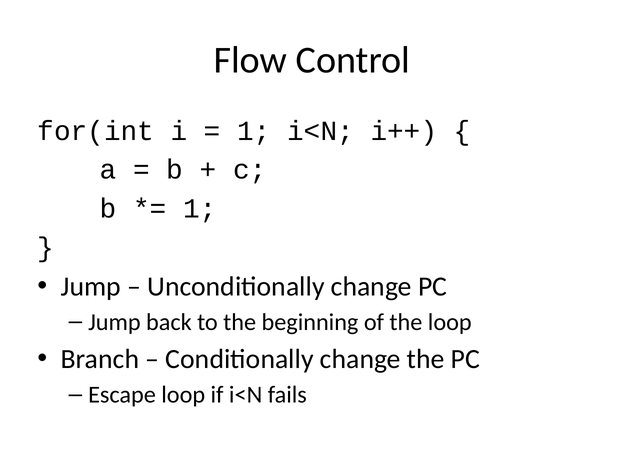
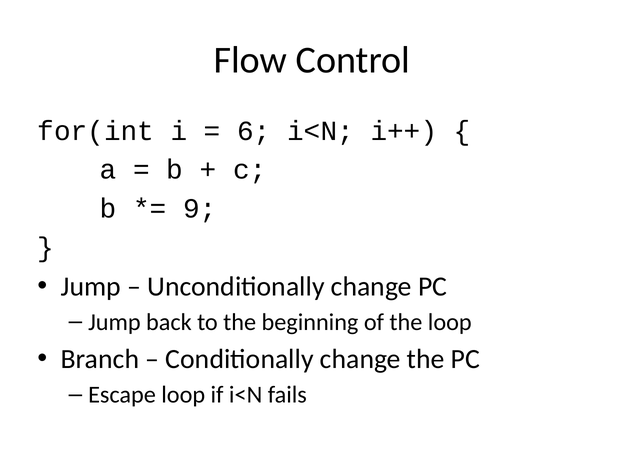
1 at (254, 131): 1 -> 6
1 at (200, 209): 1 -> 9
